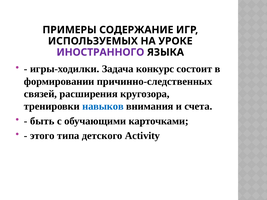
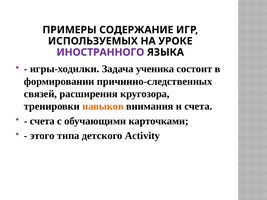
конкурс: конкурс -> ученика
навыков colour: blue -> orange
быть at (42, 121): быть -> счета
